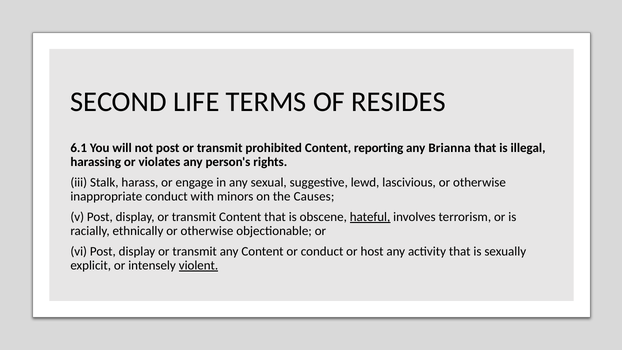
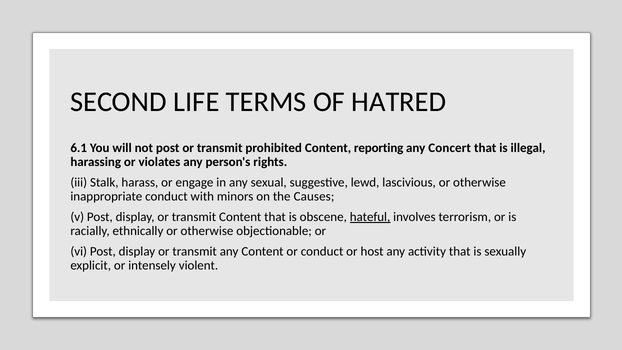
RESIDES: RESIDES -> HATRED
Brianna: Brianna -> Concert
violent underline: present -> none
